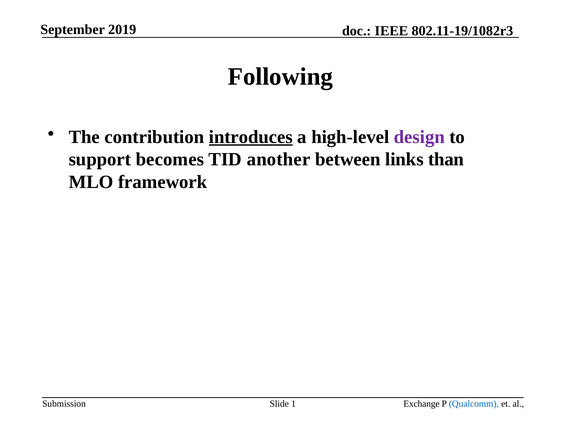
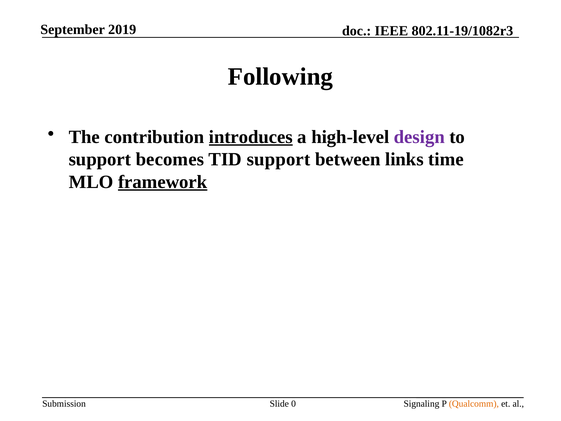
TID another: another -> support
than: than -> time
framework underline: none -> present
1: 1 -> 0
Exchange: Exchange -> Signaling
Qualcomm colour: blue -> orange
